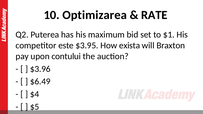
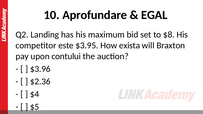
Optimizarea: Optimizarea -> Aprofundare
RATE: RATE -> EGAL
Puterea: Puterea -> Landing
$1: $1 -> $8
$6.49: $6.49 -> $2.36
